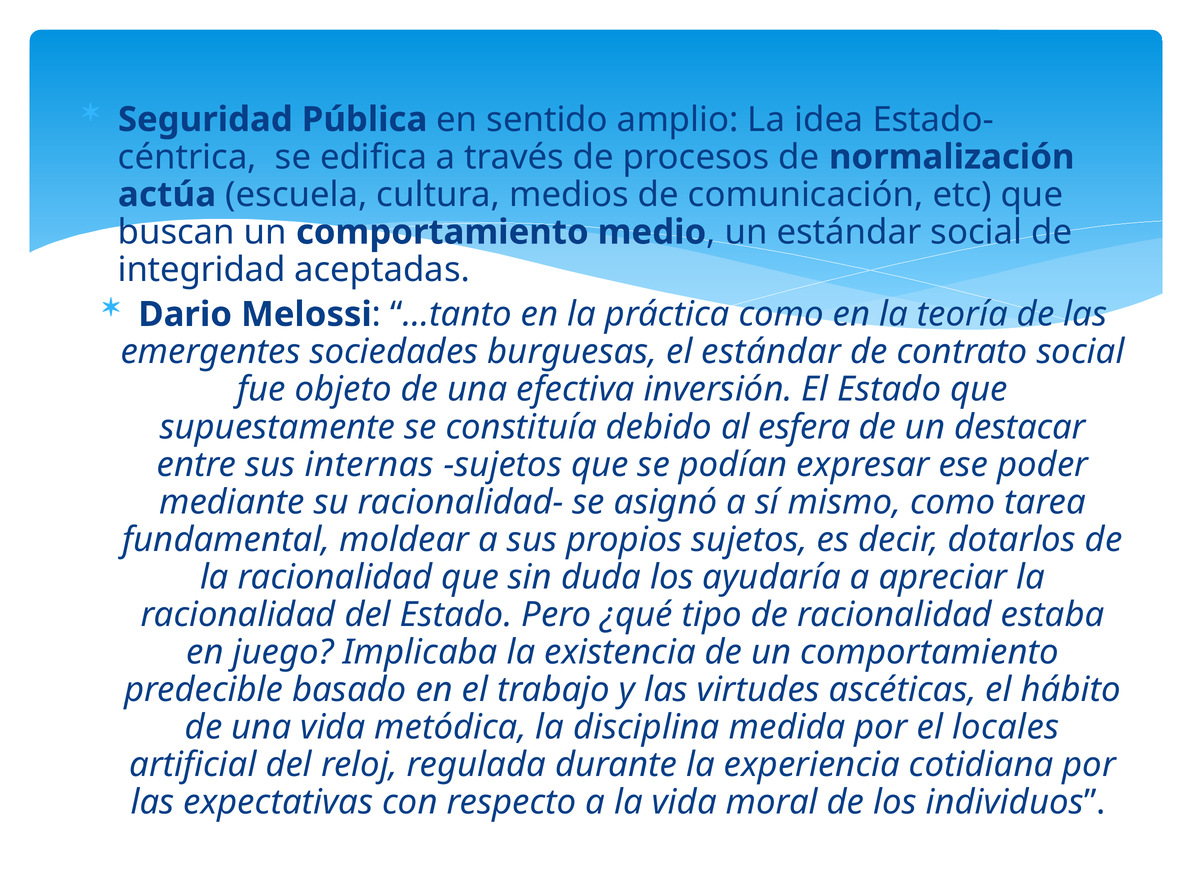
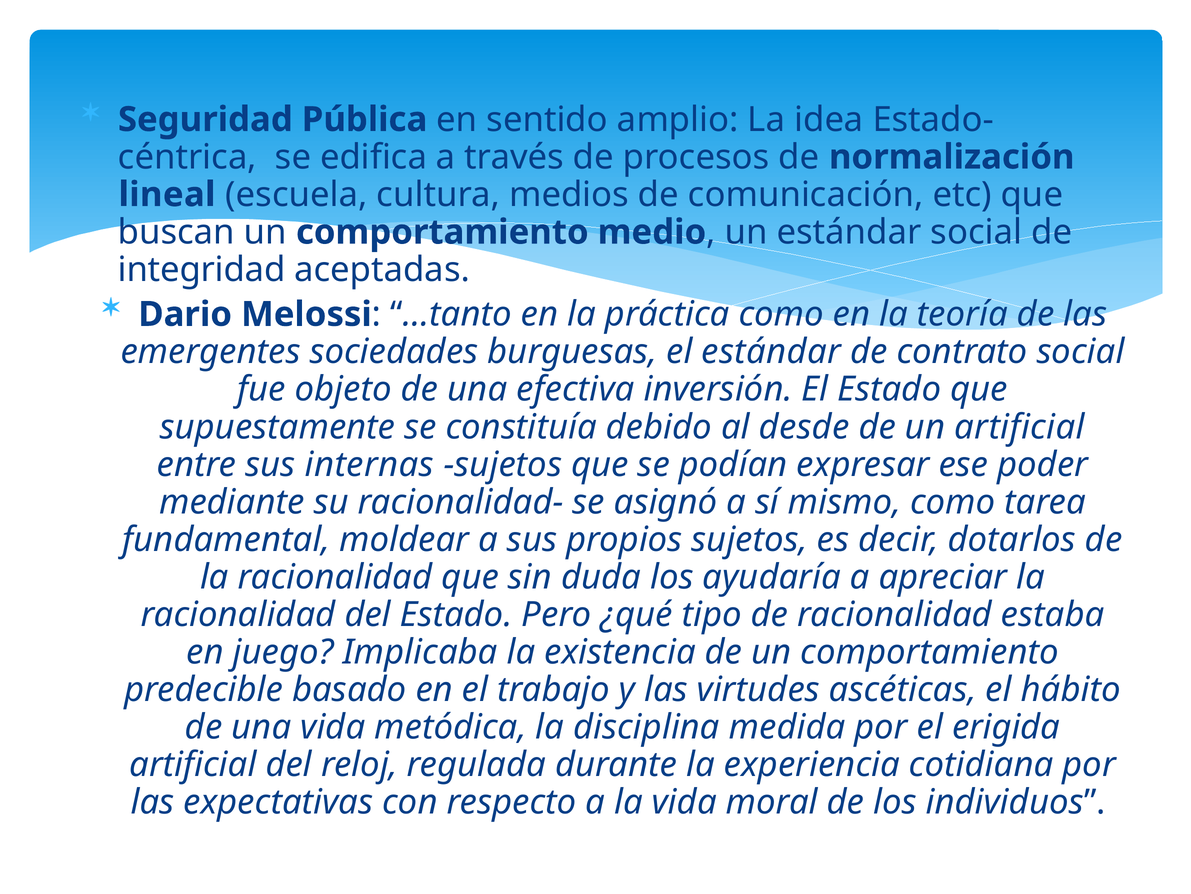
actúa: actúa -> lineal
esfera: esfera -> desde
un destacar: destacar -> artificial
locales: locales -> erigida
